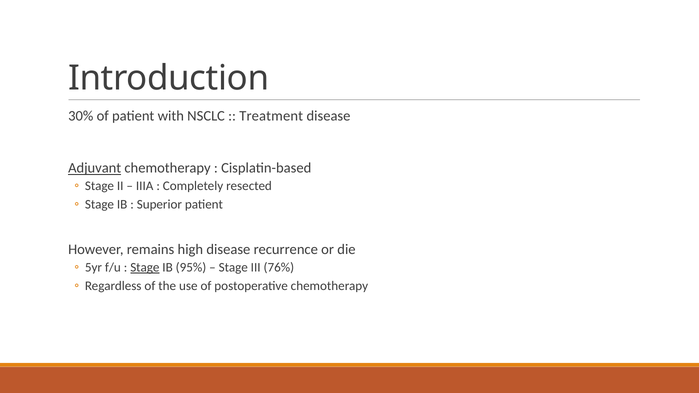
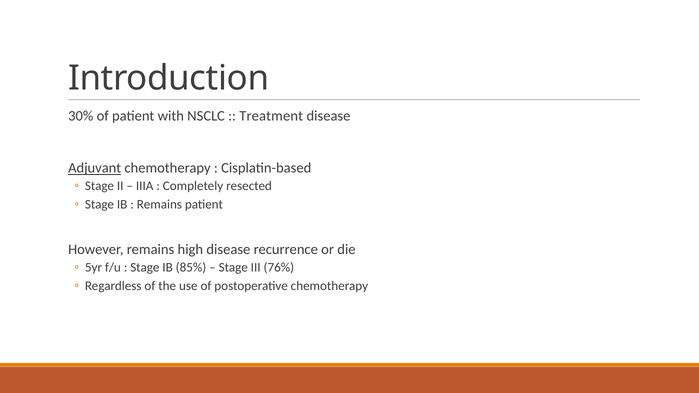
Superior at (159, 205): Superior -> Remains
Stage at (145, 268) underline: present -> none
95%: 95% -> 85%
